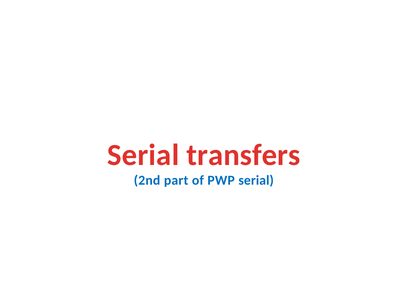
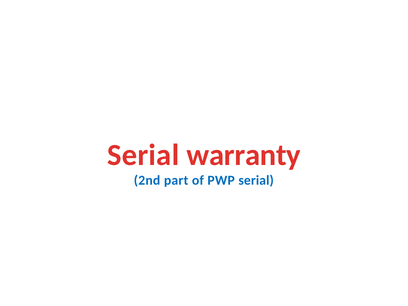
transfers: transfers -> warranty
